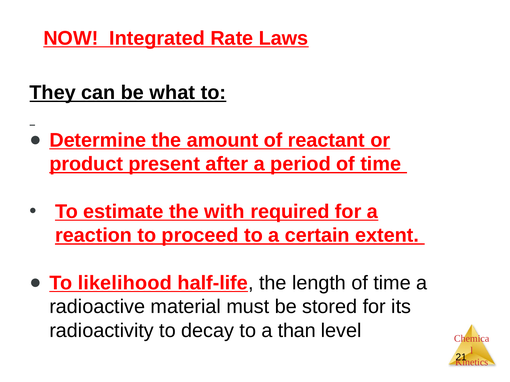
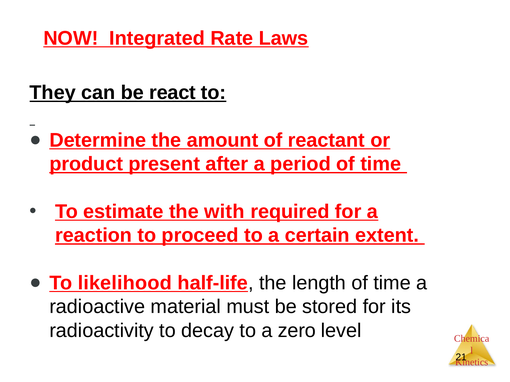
what: what -> react
than: than -> zero
